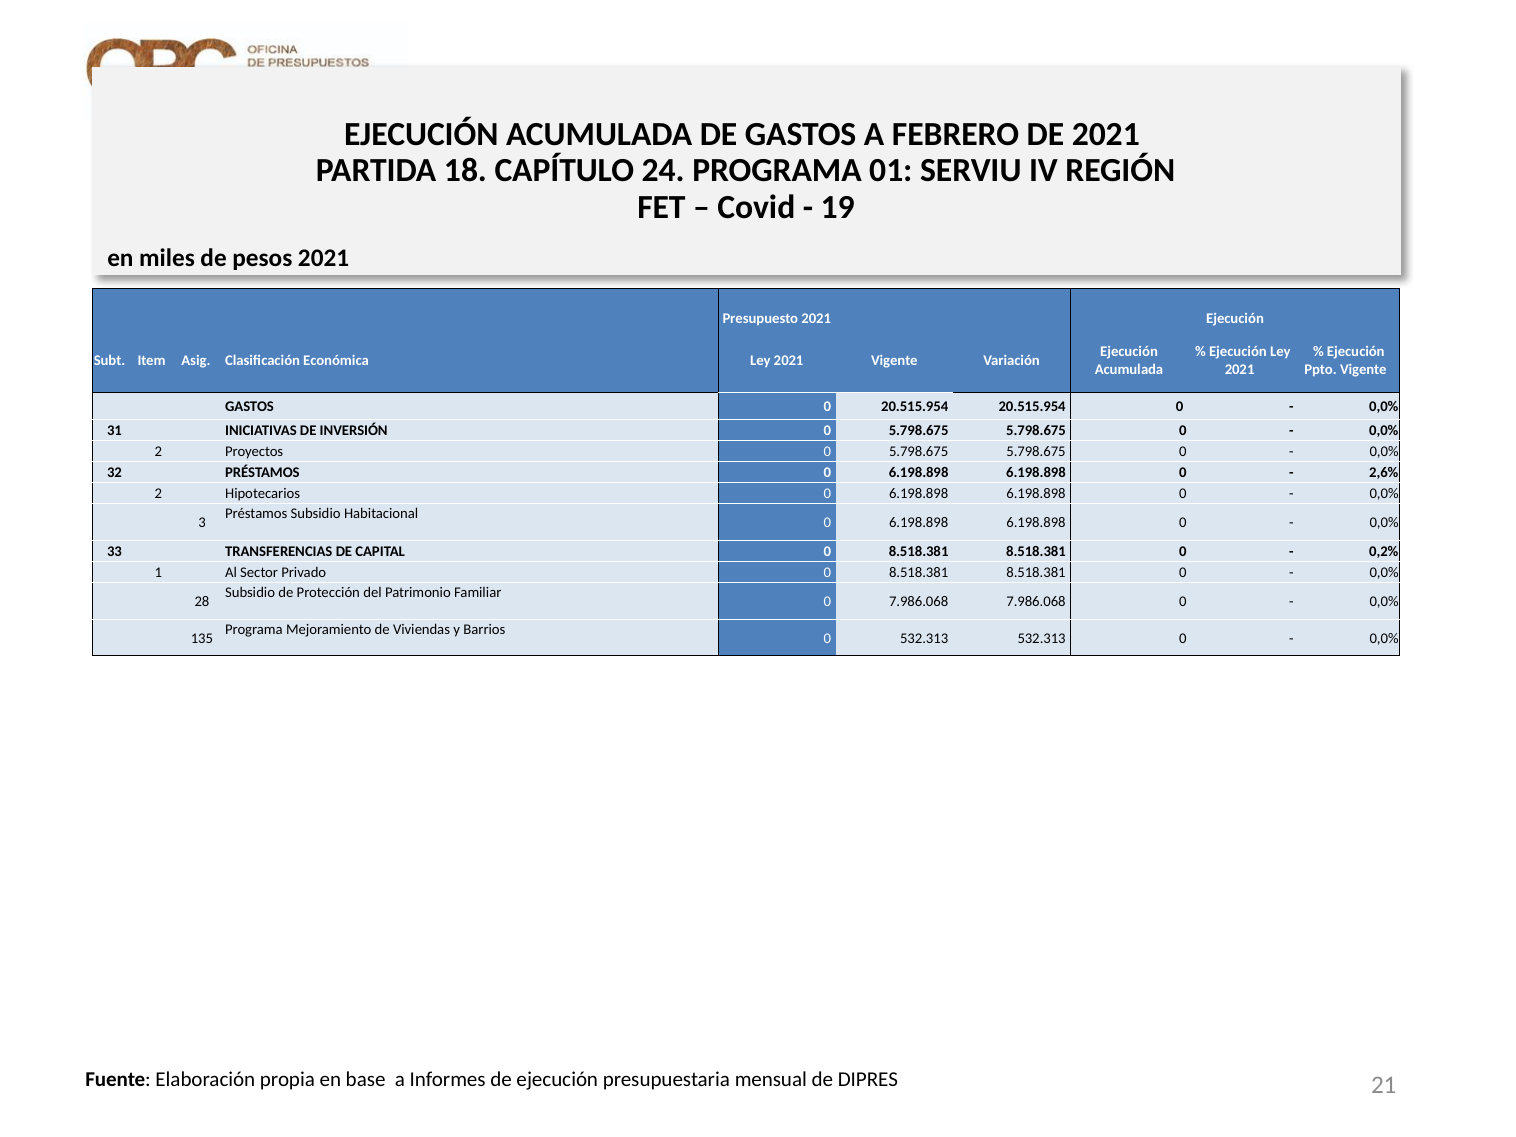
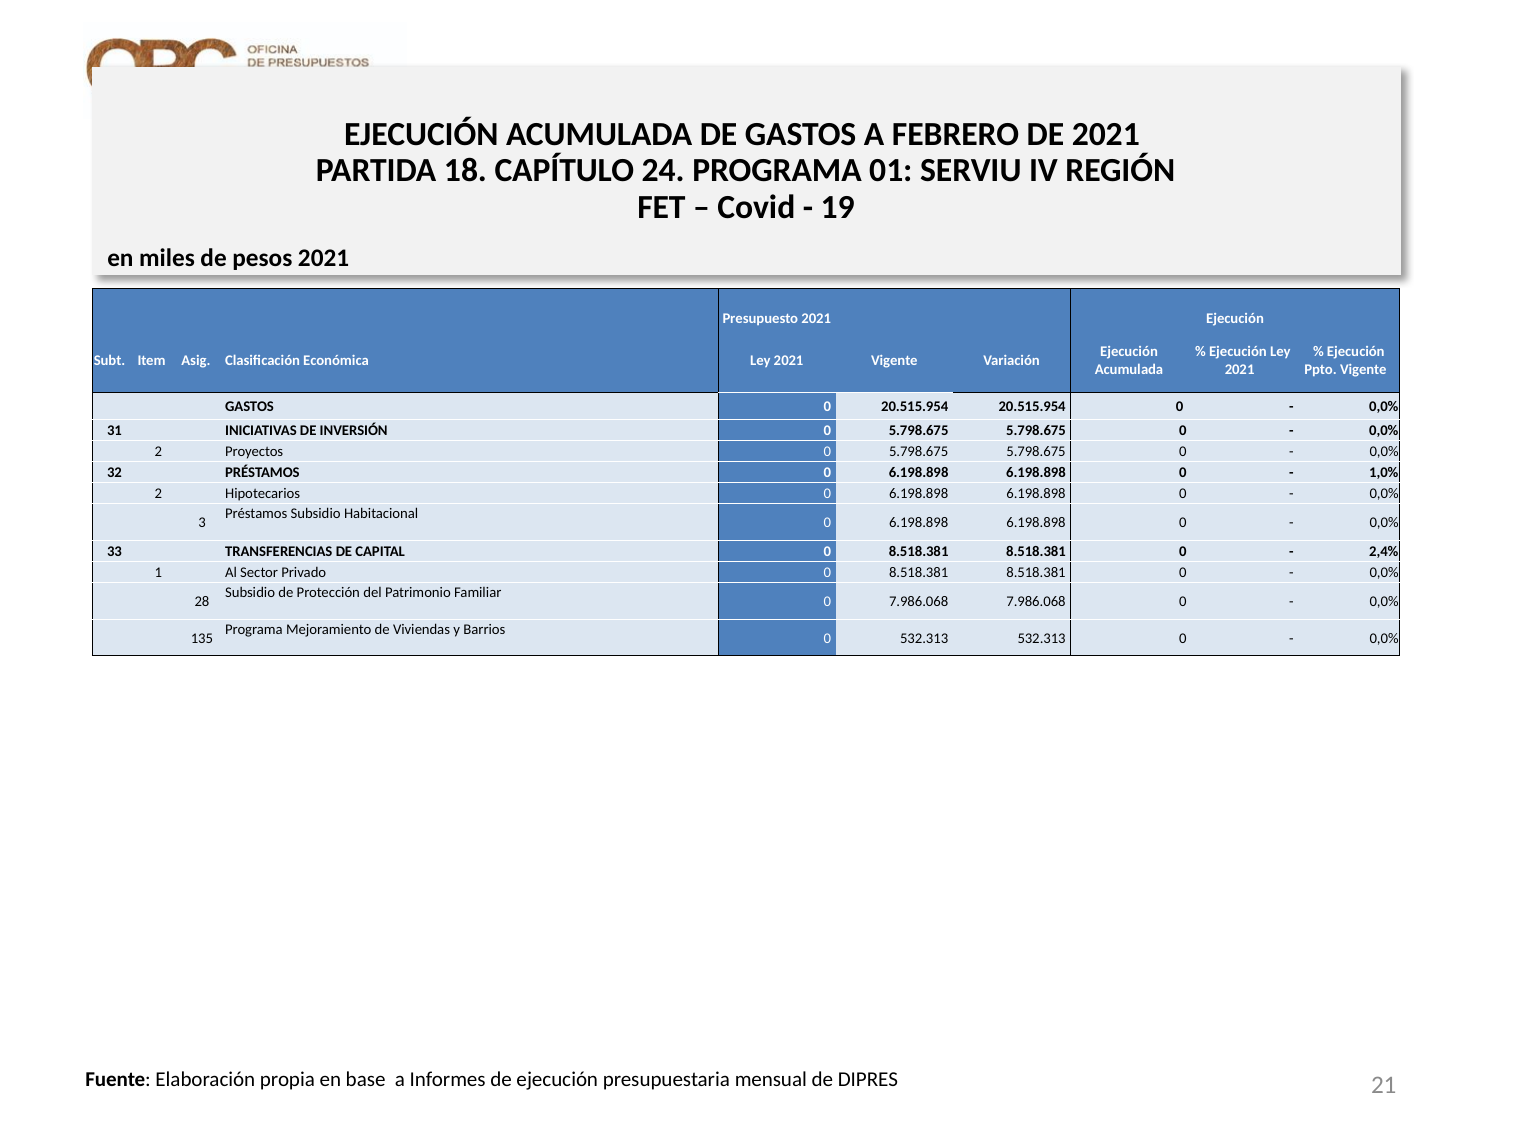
2,6%: 2,6% -> 1,0%
0,2%: 0,2% -> 2,4%
